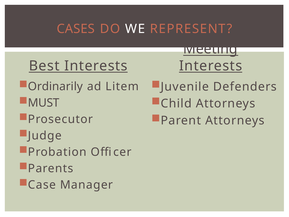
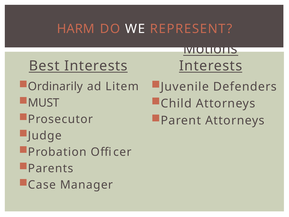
CASES: CASES -> HARM
Meeting: Meeting -> Motions
